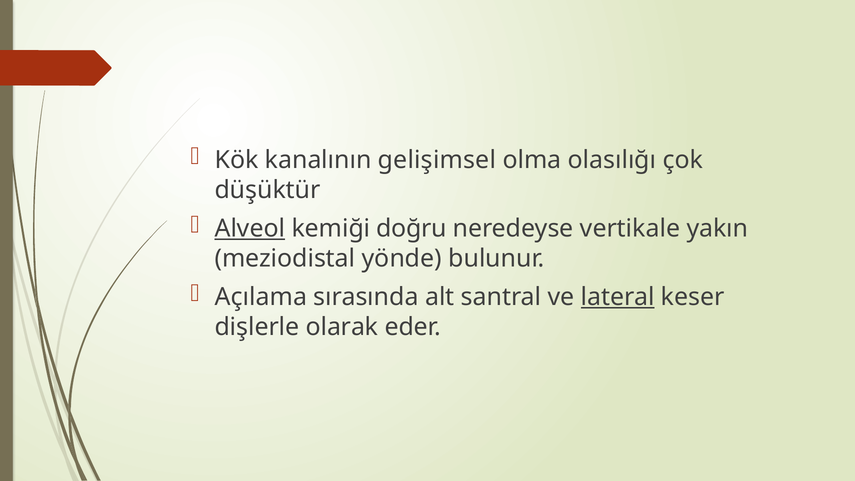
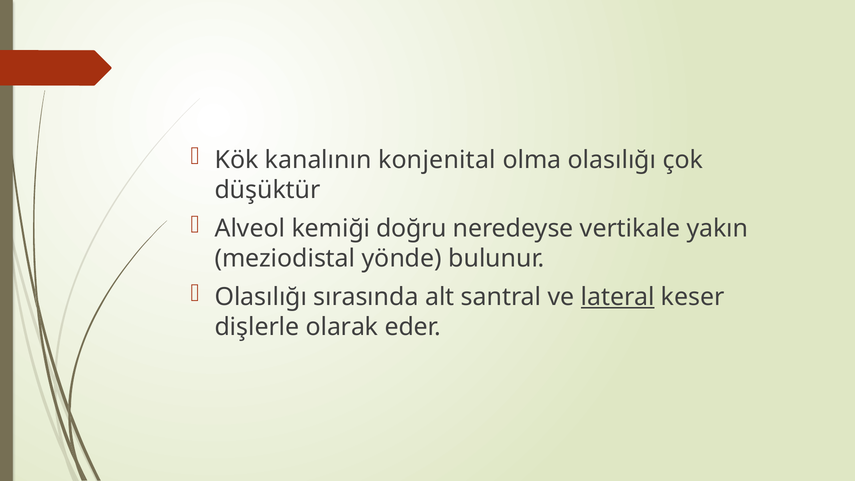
gelişimsel: gelişimsel -> konjenital
Alveol underline: present -> none
Açılama at (261, 297): Açılama -> Olasılığı
